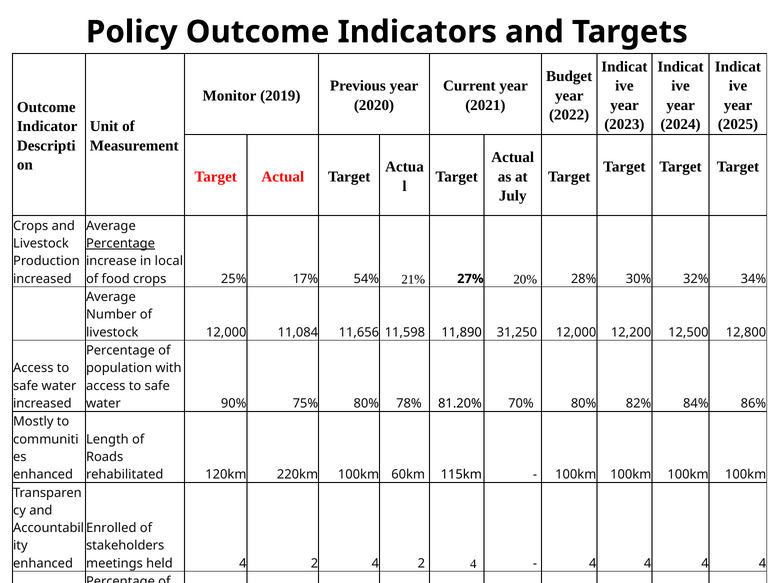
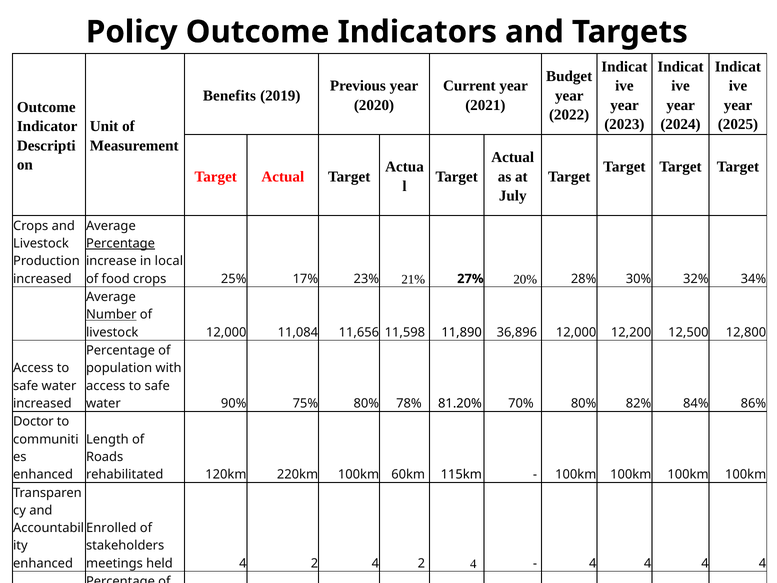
Monitor: Monitor -> Benefits
54%: 54% -> 23%
Number underline: none -> present
31,250: 31,250 -> 36,896
Mostly: Mostly -> Doctor
